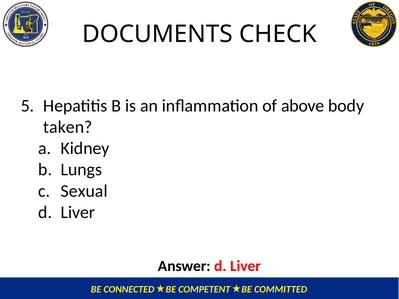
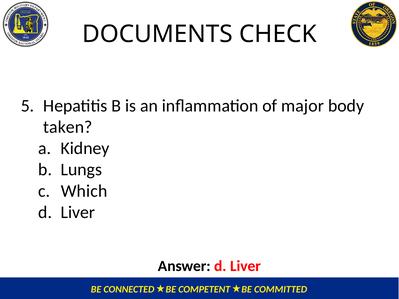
above: above -> major
Sexual: Sexual -> Which
